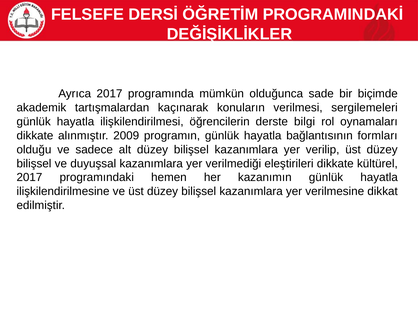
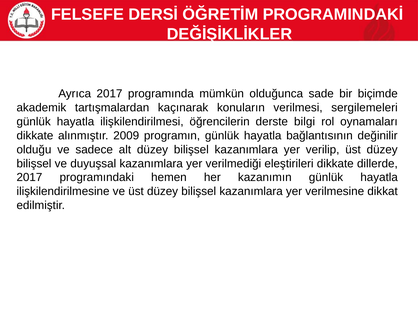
formları: formları -> değinilir
kültürel: kültürel -> dillerde
